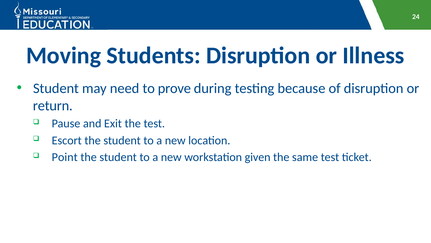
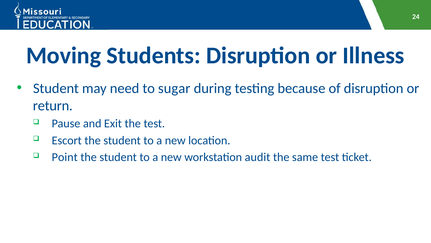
prove: prove -> sugar
given: given -> audit
